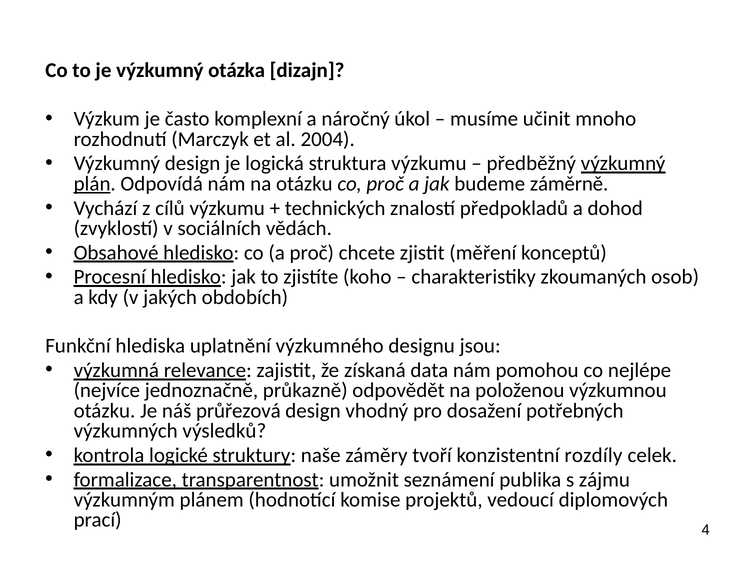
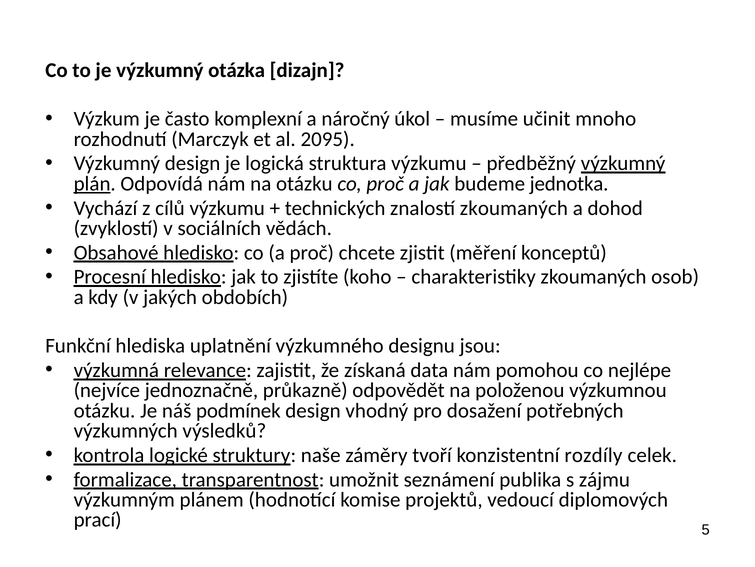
2004: 2004 -> 2095
záměrně: záměrně -> jednotka
znalostí předpokladů: předpokladů -> zkoumaných
průřezová: průřezová -> podmínek
4: 4 -> 5
